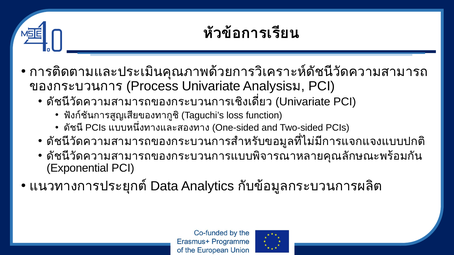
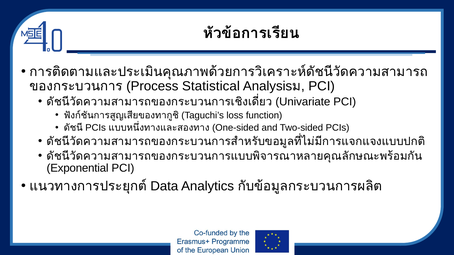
Process Univariate: Univariate -> Statistical
